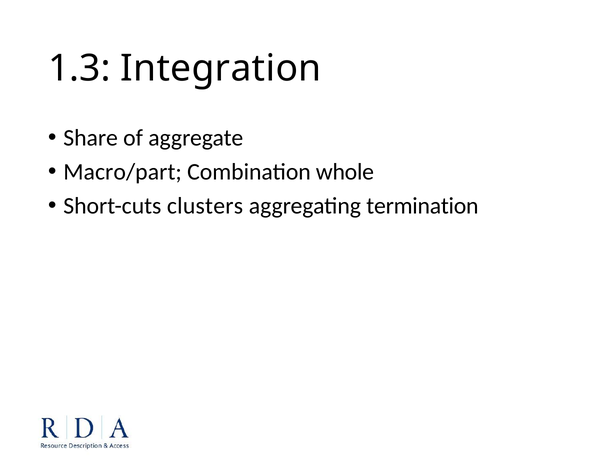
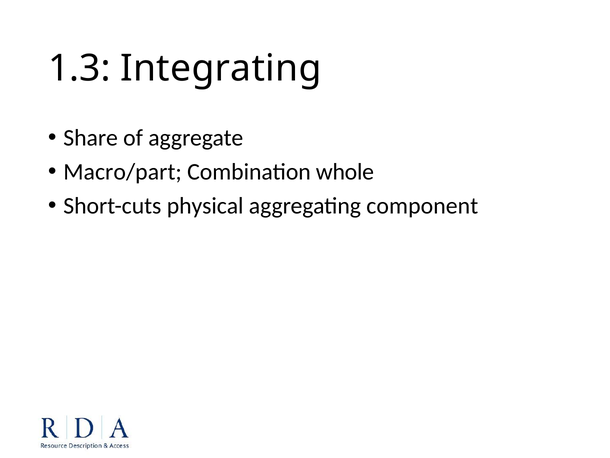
Integration: Integration -> Integrating
clusters: clusters -> physical
termination: termination -> component
